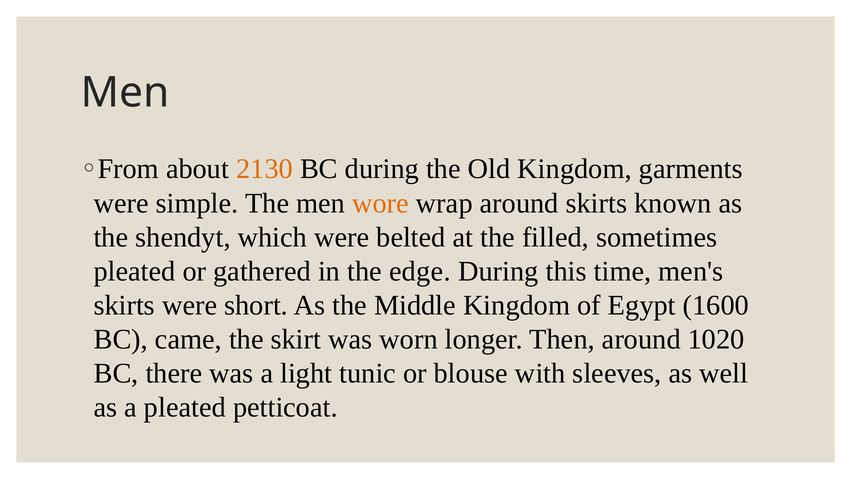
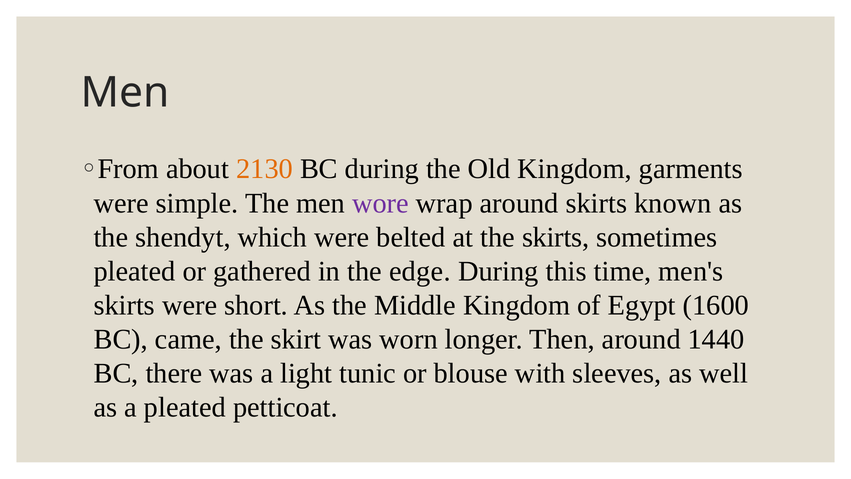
wore colour: orange -> purple
the filled: filled -> skirts
1020: 1020 -> 1440
